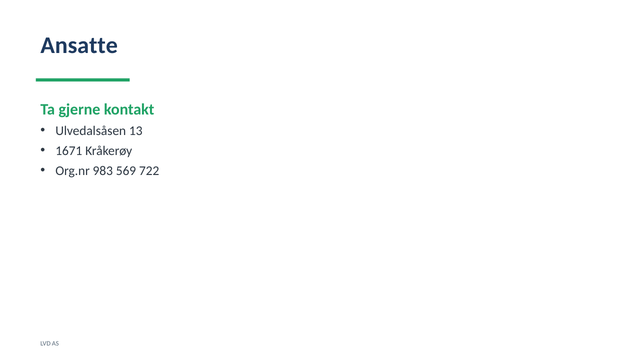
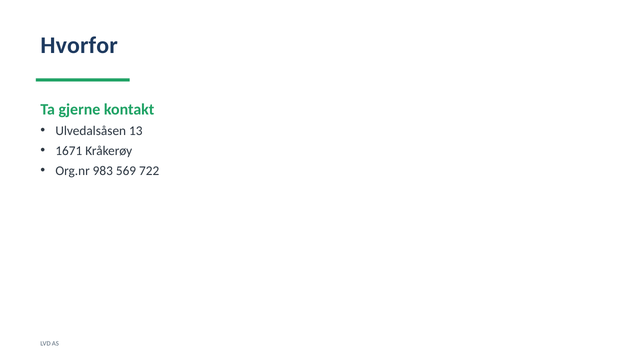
Ansatte: Ansatte -> Hvorfor
